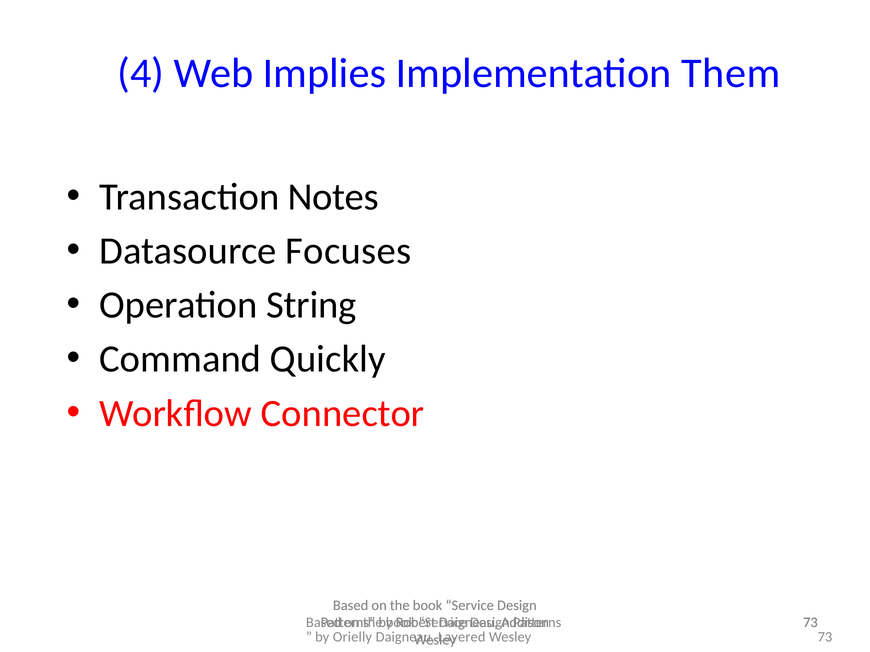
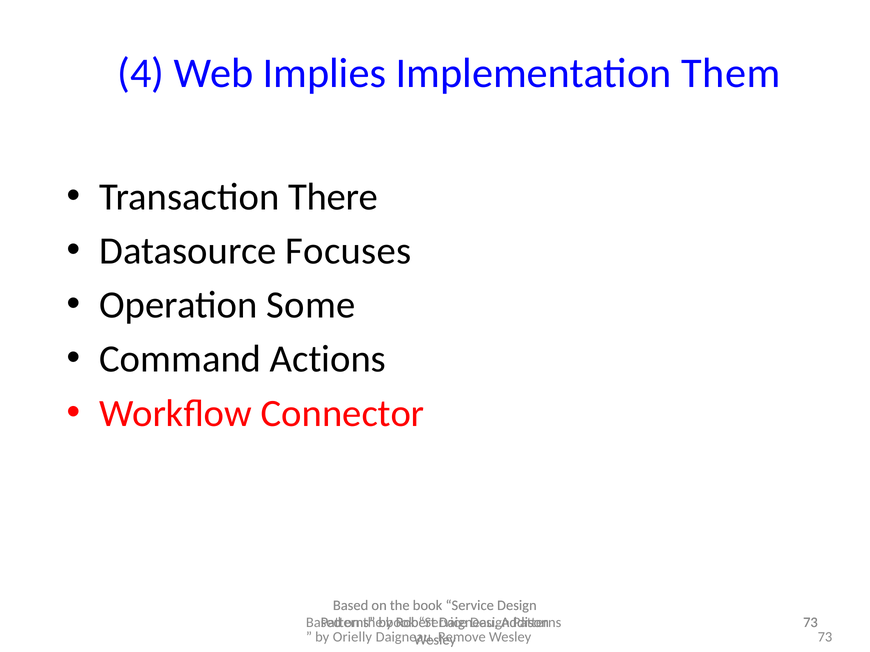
Notes: Notes -> There
String: String -> Some
Quickly: Quickly -> Actions
Layered: Layered -> Remove
